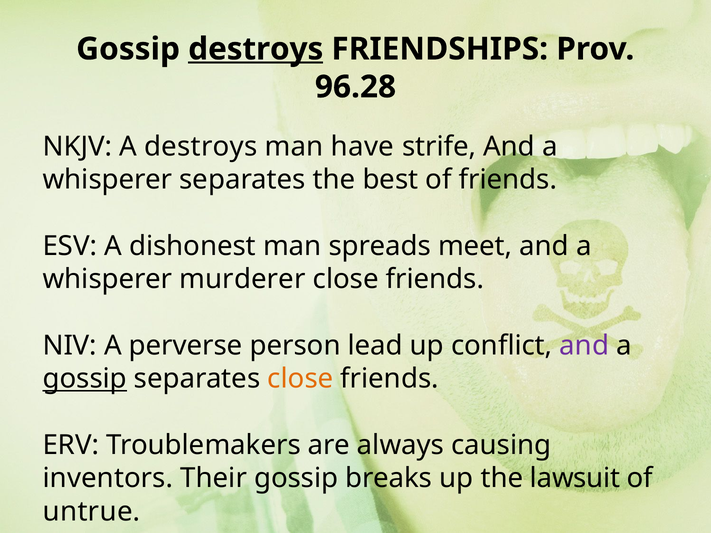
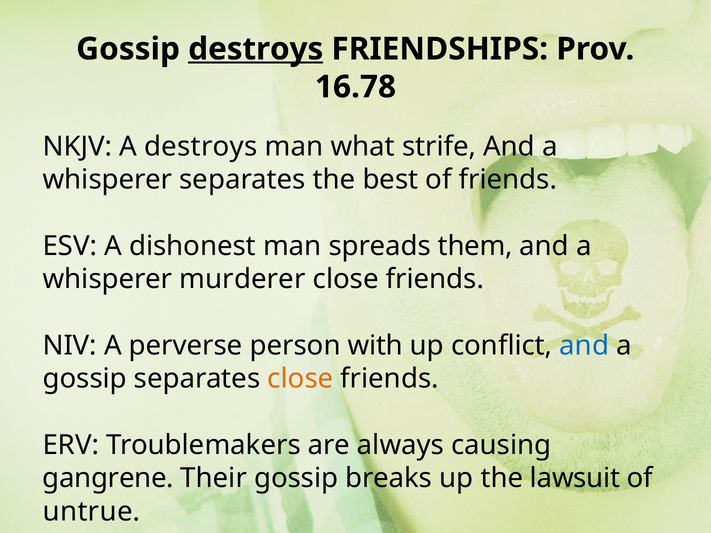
96.28: 96.28 -> 16.78
have: have -> what
meet: meet -> them
lead: lead -> with
and at (584, 346) colour: purple -> blue
gossip at (85, 379) underline: present -> none
inventors: inventors -> gangrene
